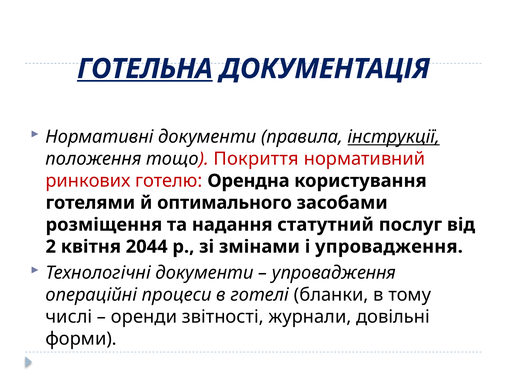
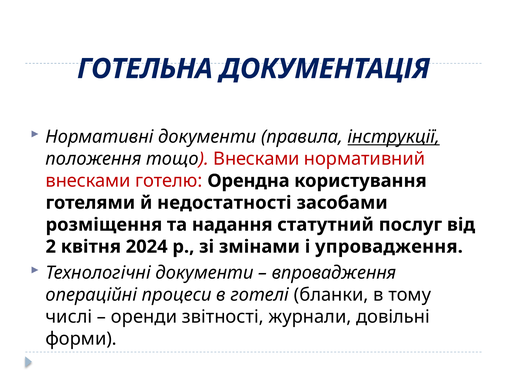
ГОТЕЛЬНА underline: present -> none
тощо Покриття: Покриття -> Внесками
ринкових at (88, 181): ринкових -> внесками
оптимального: оптимального -> недостатності
2044: 2044 -> 2024
упровадження at (334, 273): упровадження -> впровадження
